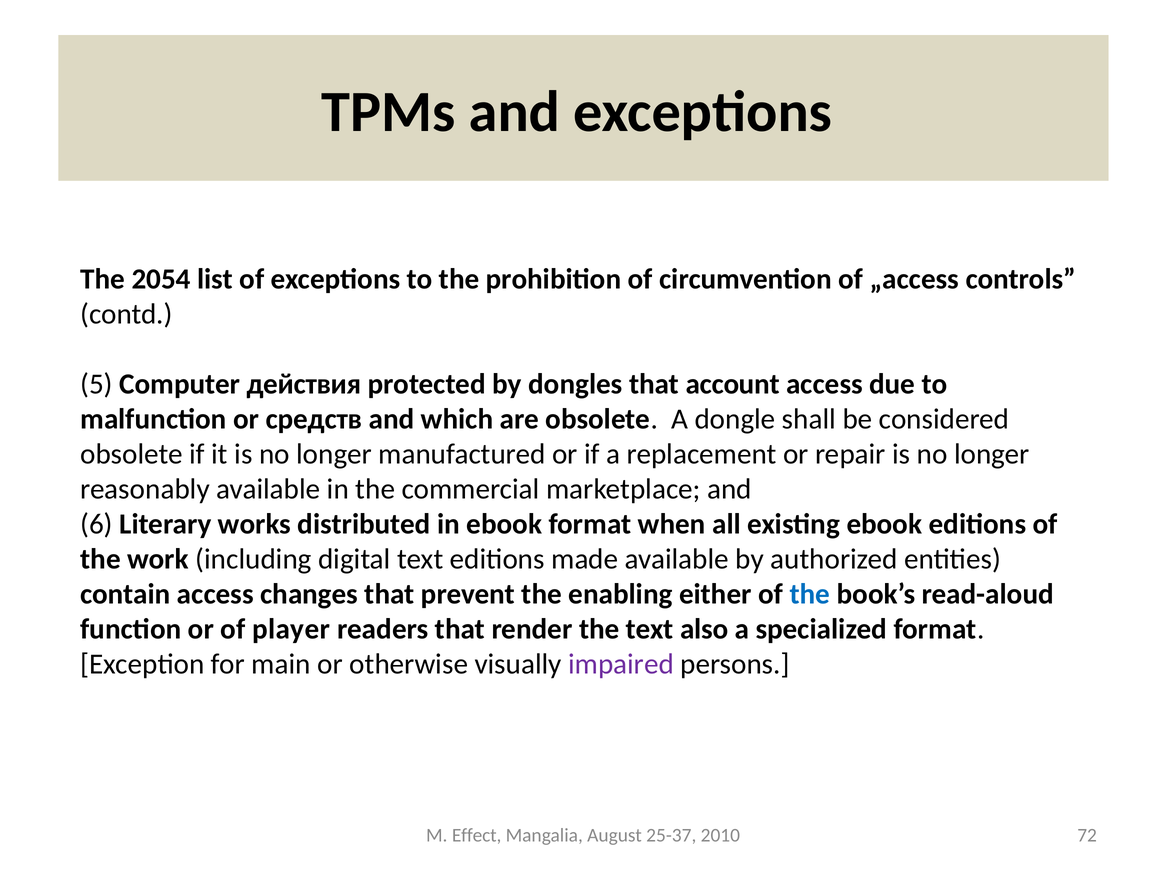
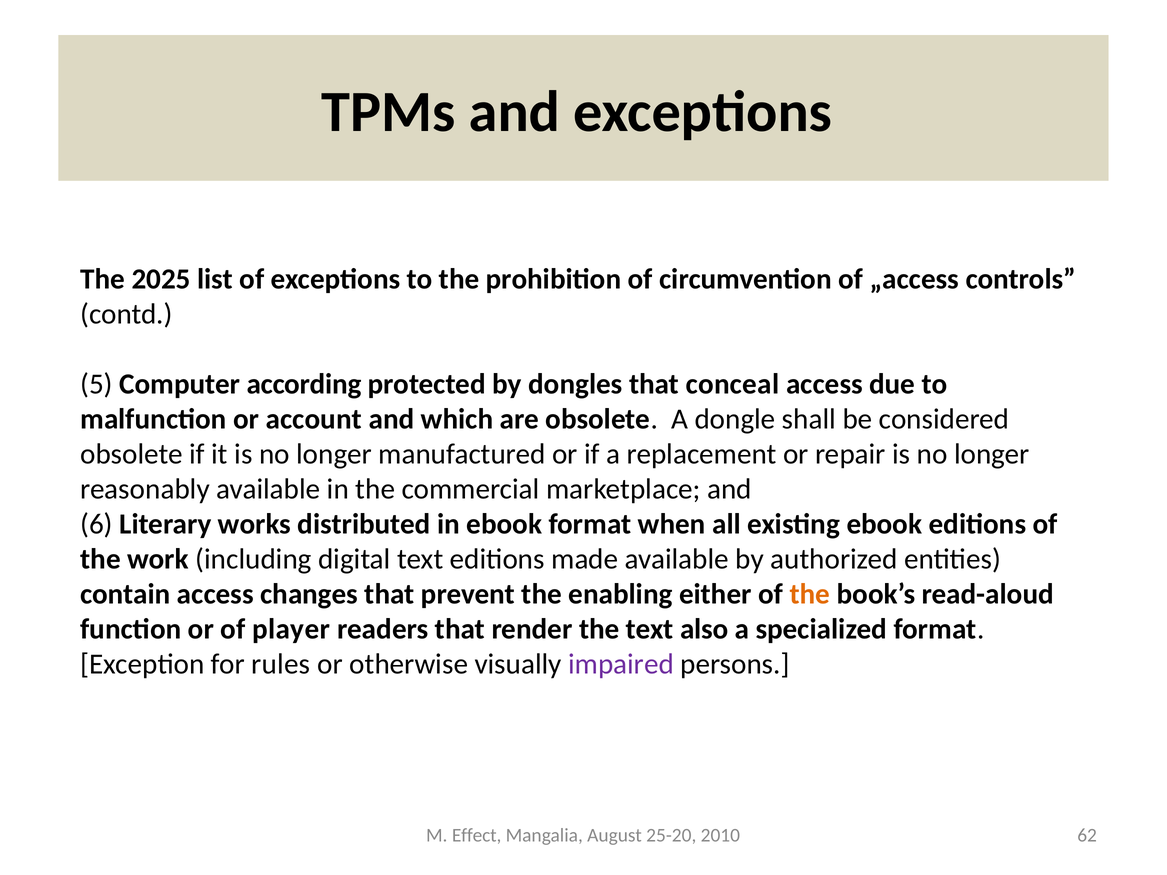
2054: 2054 -> 2025
действия: действия -> according
account: account -> conceal
средств: средств -> account
the at (810, 594) colour: blue -> orange
main: main -> rules
25-37: 25-37 -> 25-20
72: 72 -> 62
